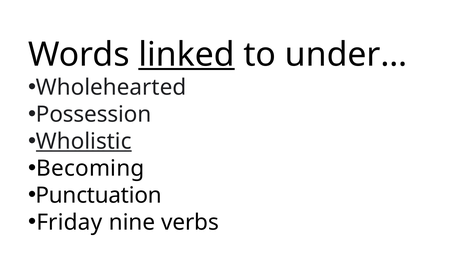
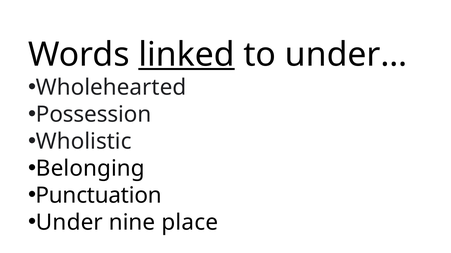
Wholistic underline: present -> none
Becoming: Becoming -> Belonging
Friday: Friday -> Under
verbs: verbs -> place
